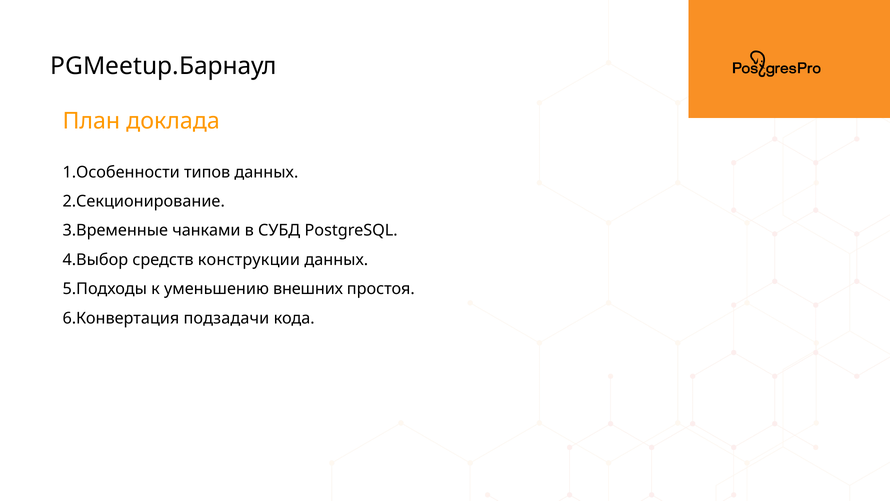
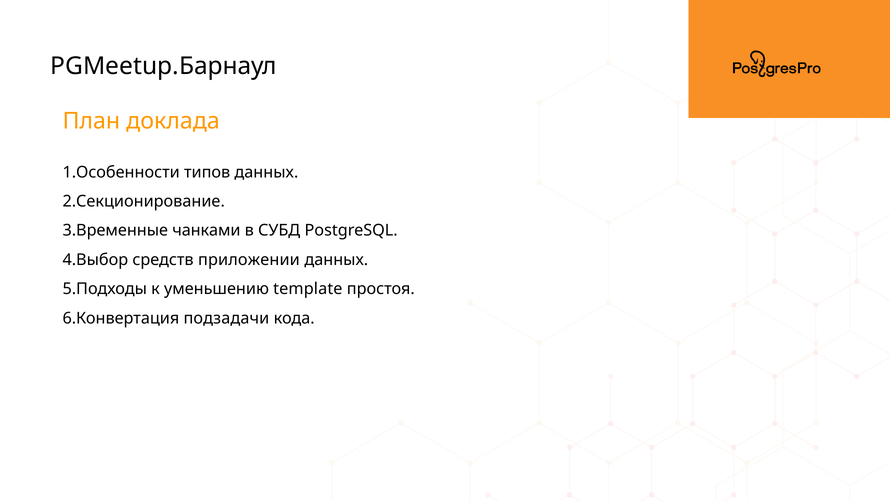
конструкции: конструкции -> приложении
внешних: внешних -> template
